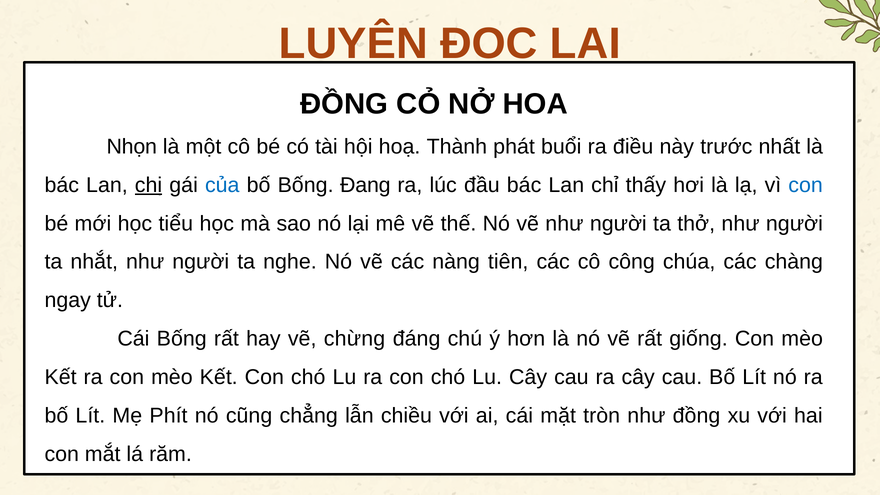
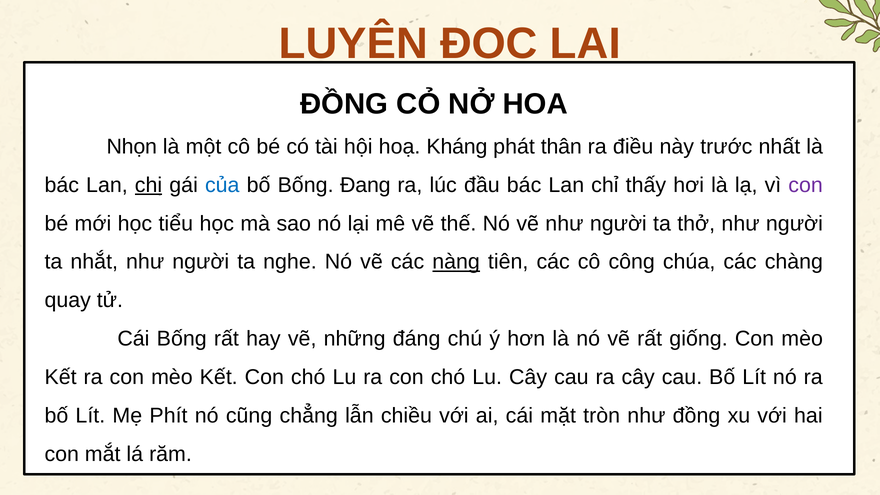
Thành: Thành -> Kháng
buổi: buổi -> thân
con at (806, 185) colour: blue -> purple
nàng underline: none -> present
ngay: ngay -> quay
chừng: chừng -> những
